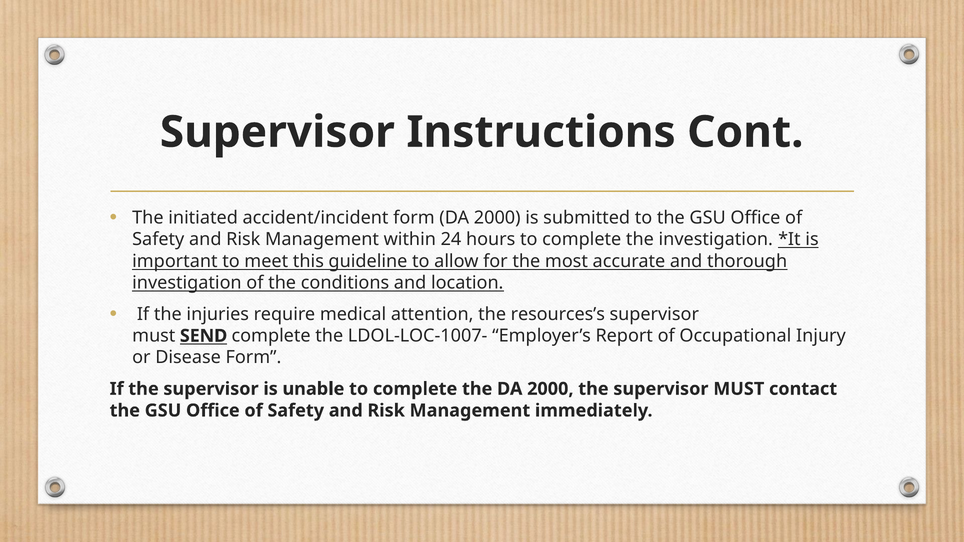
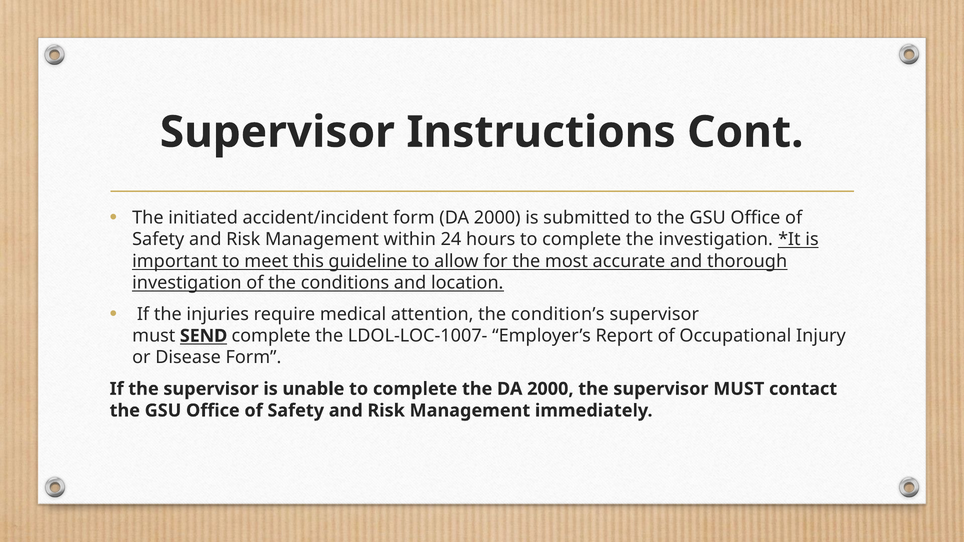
resources’s: resources’s -> condition’s
